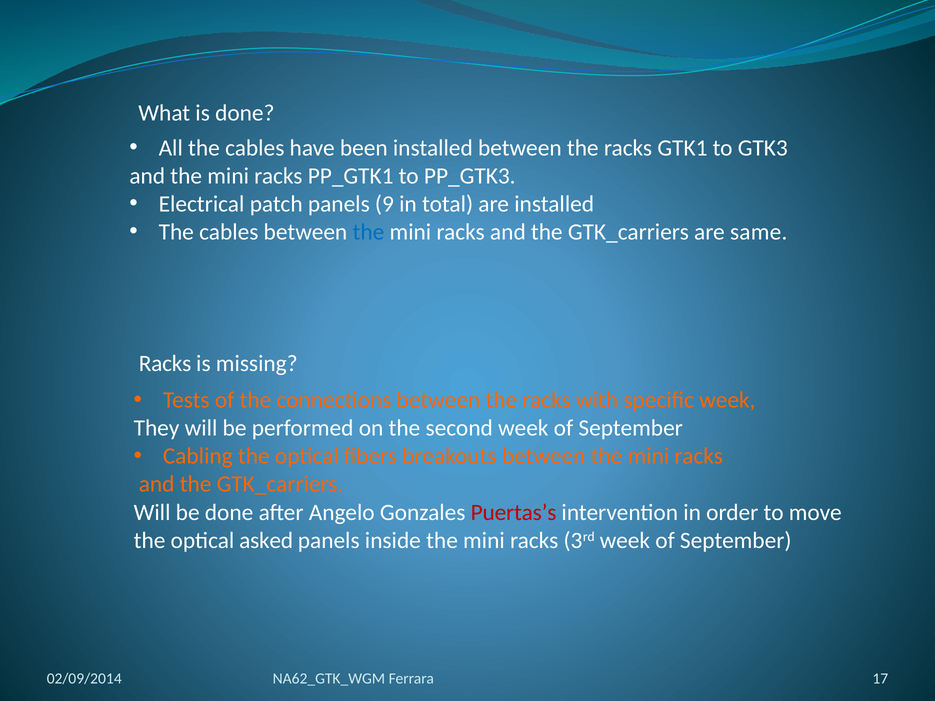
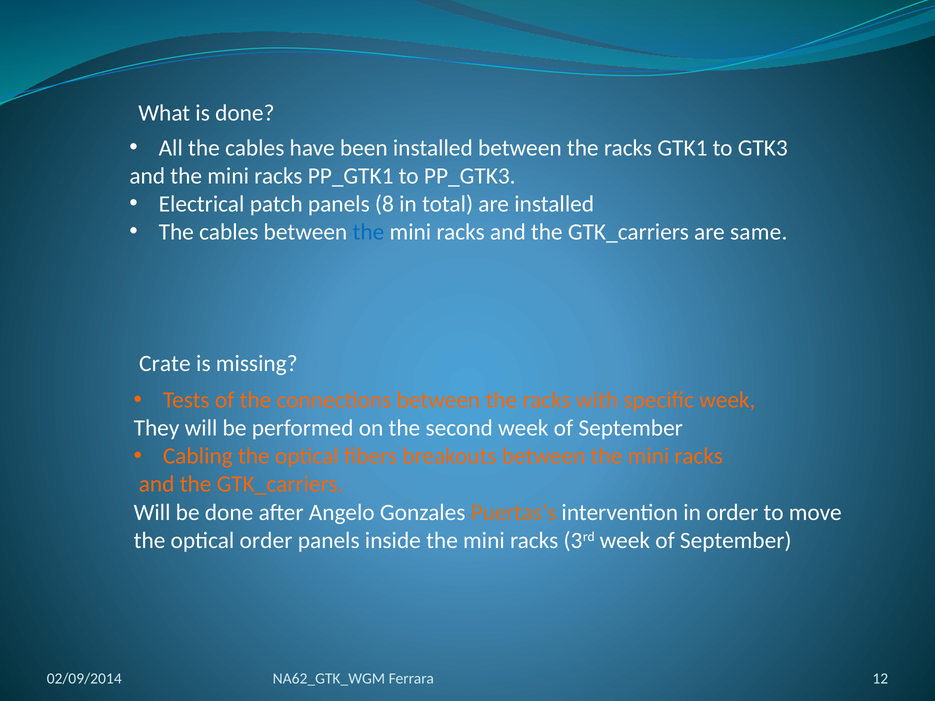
9: 9 -> 8
Racks at (165, 363): Racks -> Crate
Puertas’s colour: red -> orange
optical asked: asked -> order
17: 17 -> 12
